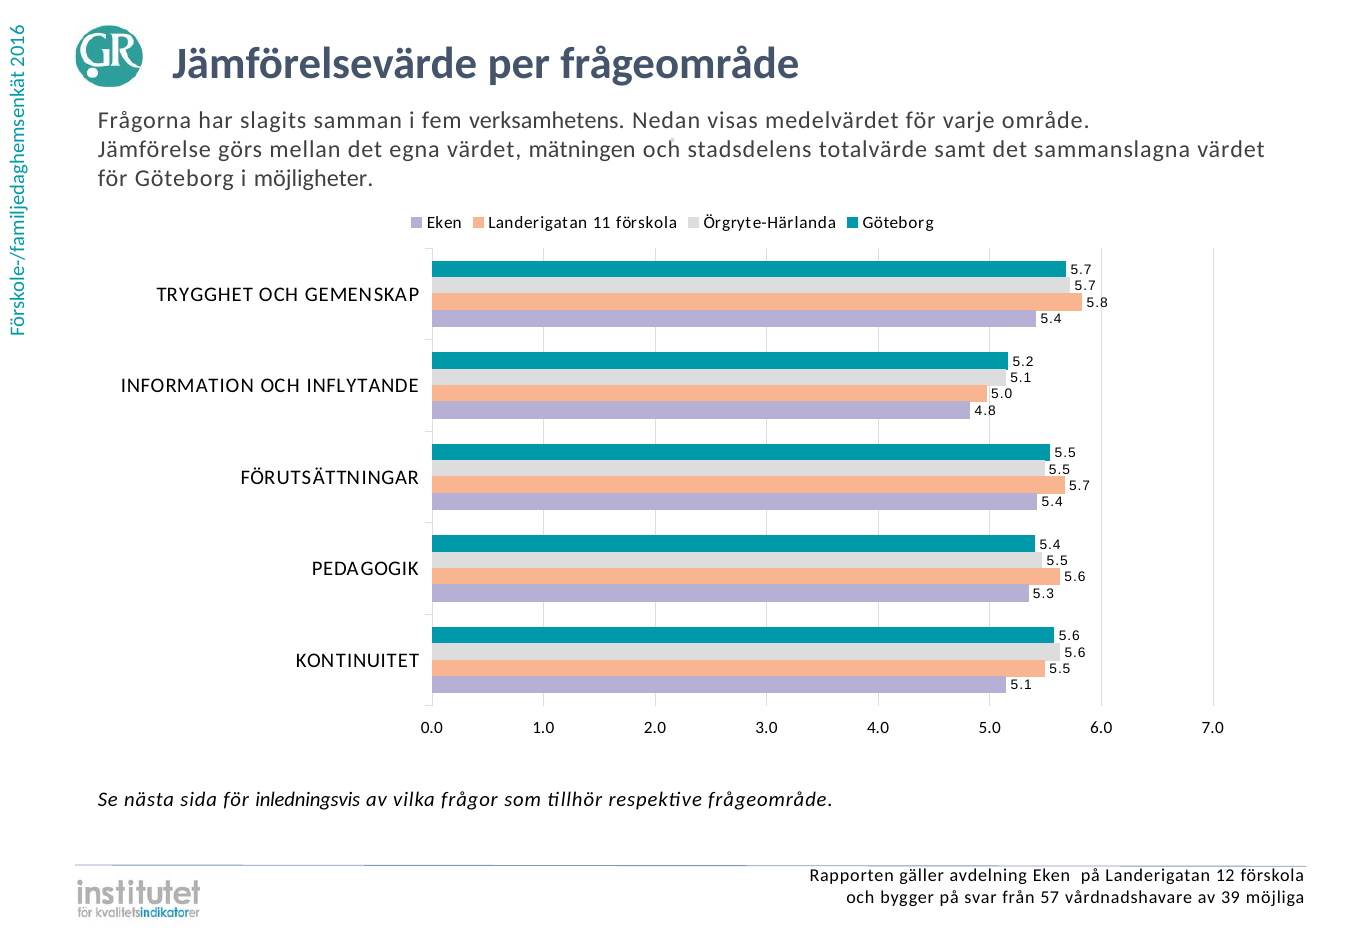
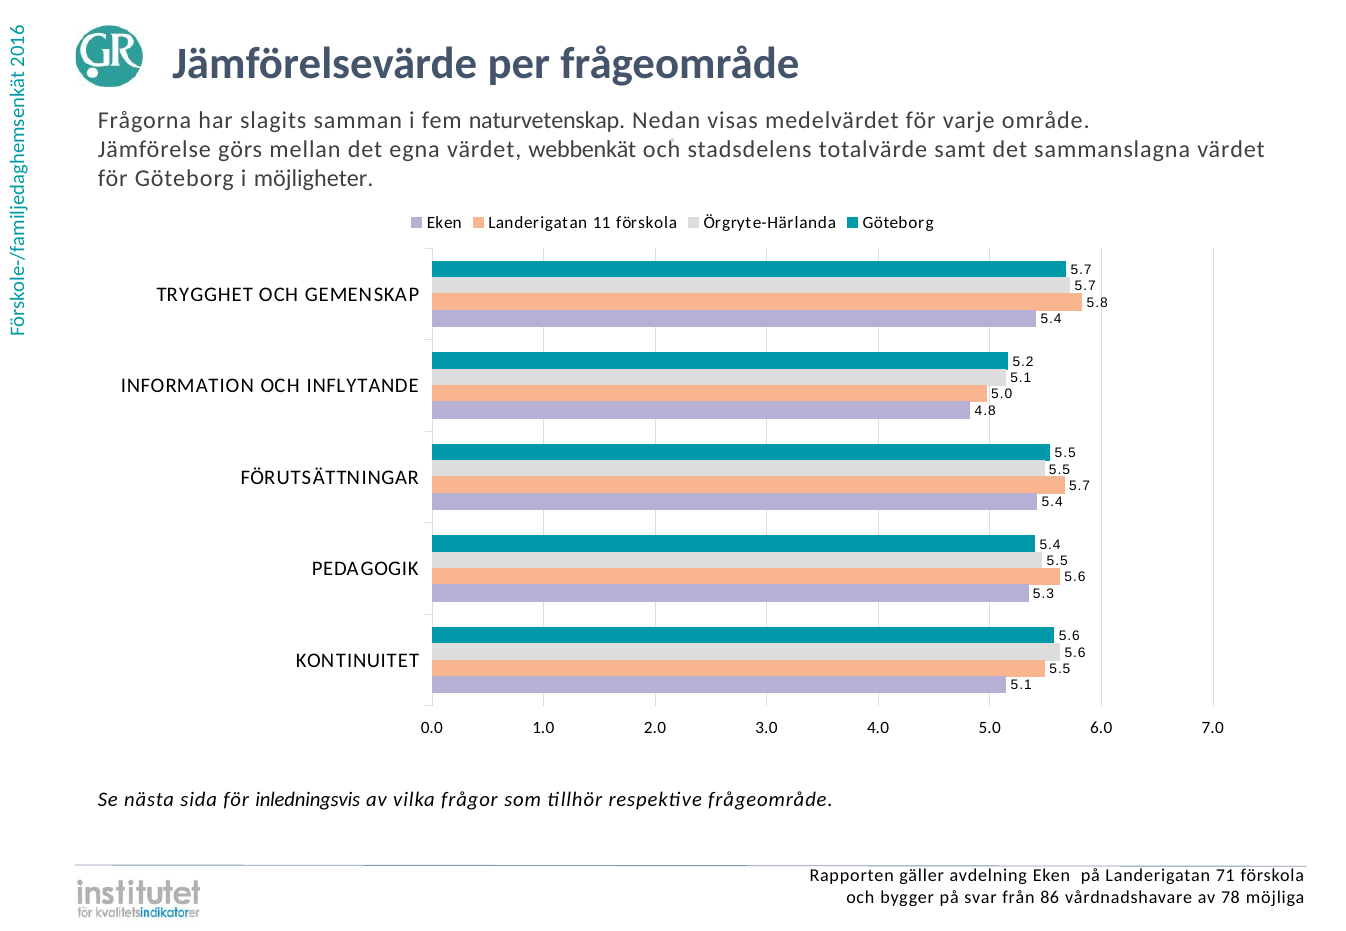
verksamhetens: verksamhetens -> naturvetenskap
mätningen: mätningen -> webbenkät
12: 12 -> 71
57: 57 -> 86
39: 39 -> 78
